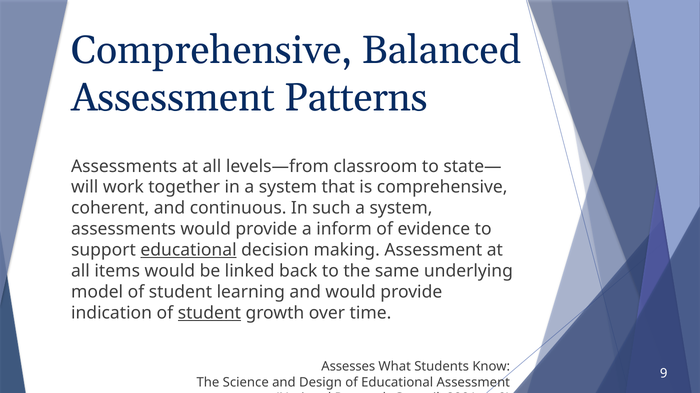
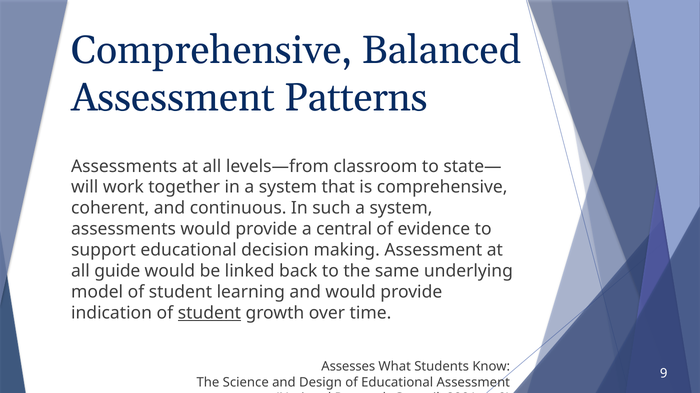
inform: inform -> central
educational at (189, 251) underline: present -> none
items: items -> guide
